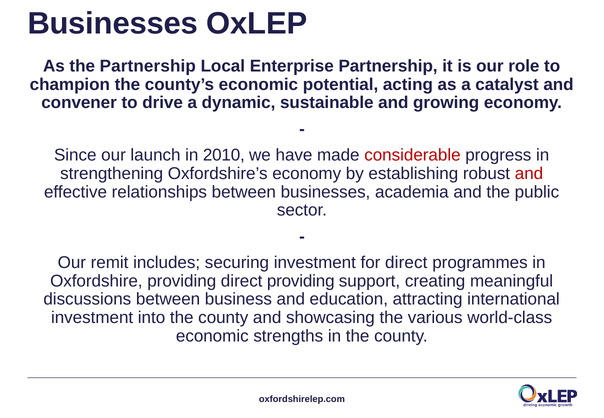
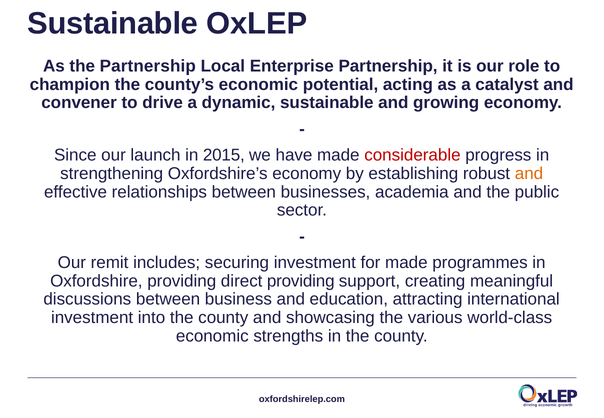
Businesses at (113, 24): Businesses -> Sustainable
2010: 2010 -> 2015
and at (529, 174) colour: red -> orange
for direct: direct -> made
